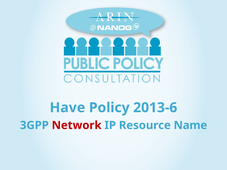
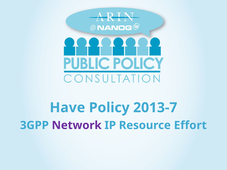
2013-6: 2013-6 -> 2013-7
Network colour: red -> purple
Name: Name -> Effort
